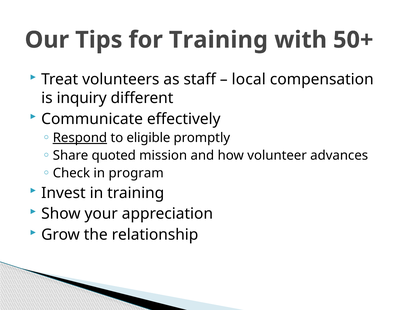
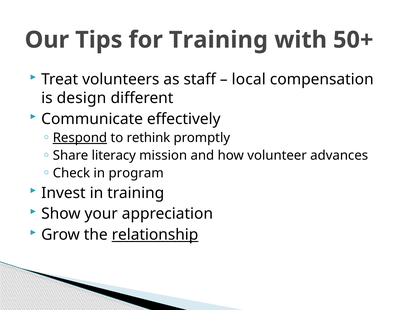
inquiry: inquiry -> design
eligible: eligible -> rethink
quoted: quoted -> literacy
relationship underline: none -> present
